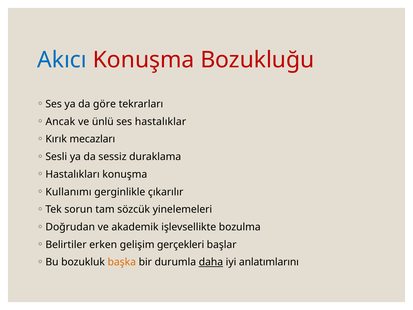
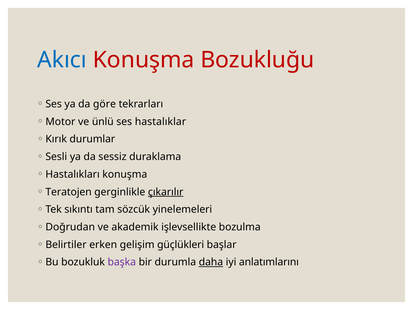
Ancak: Ancak -> Motor
mecazları: mecazları -> durumlar
Kullanımı: Kullanımı -> Teratojen
çıkarılır underline: none -> present
sorun: sorun -> sıkıntı
gerçekleri: gerçekleri -> güçlükleri
başka colour: orange -> purple
